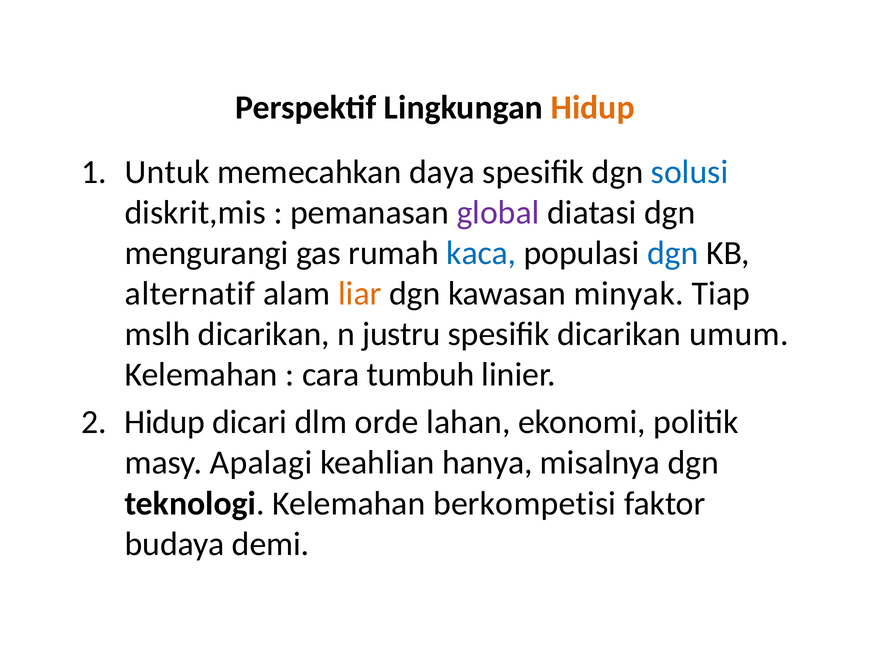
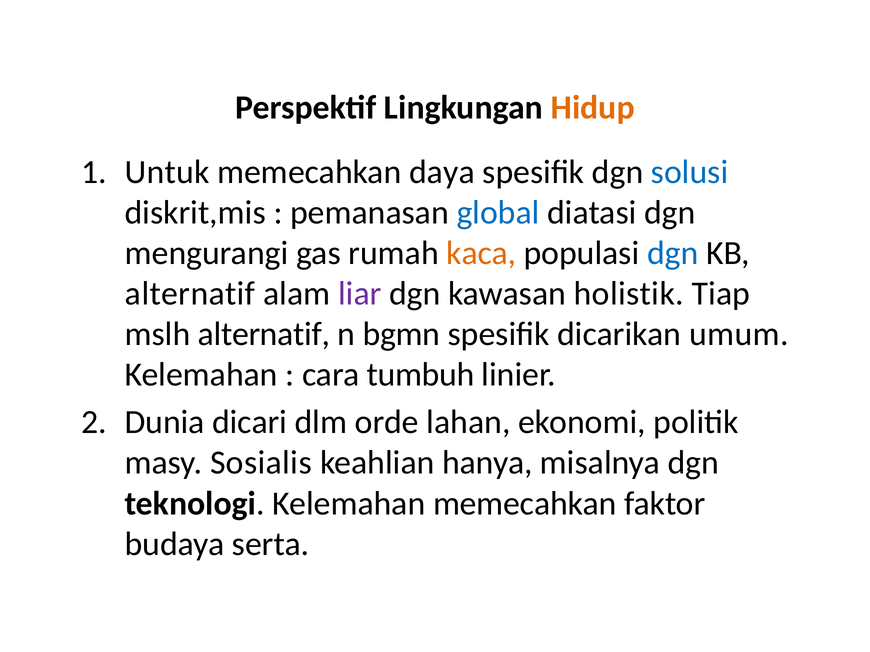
global colour: purple -> blue
kaca colour: blue -> orange
liar colour: orange -> purple
minyak: minyak -> holistik
mslh dicarikan: dicarikan -> alternatif
justru: justru -> bgmn
Hidup at (165, 423): Hidup -> Dunia
Apalagi: Apalagi -> Sosialis
Kelemahan berkompetisi: berkompetisi -> memecahkan
demi: demi -> serta
